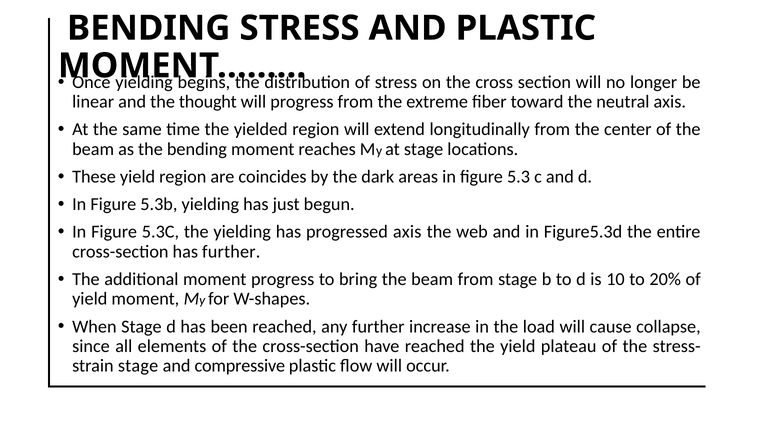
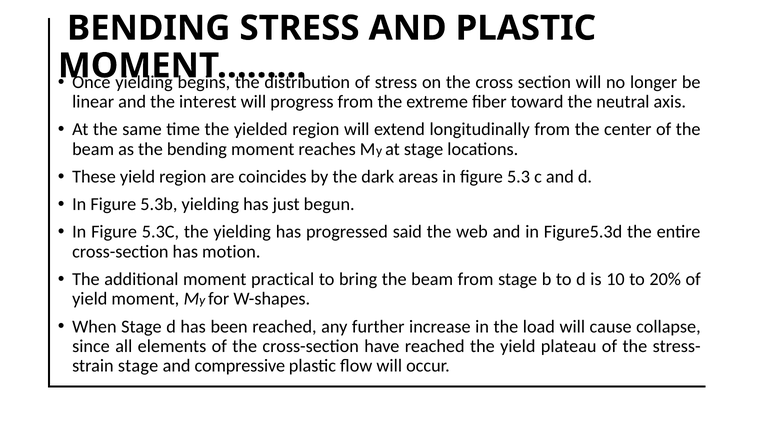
thought: thought -> interest
progressed axis: axis -> said
has further: further -> motion
moment progress: progress -> practical
